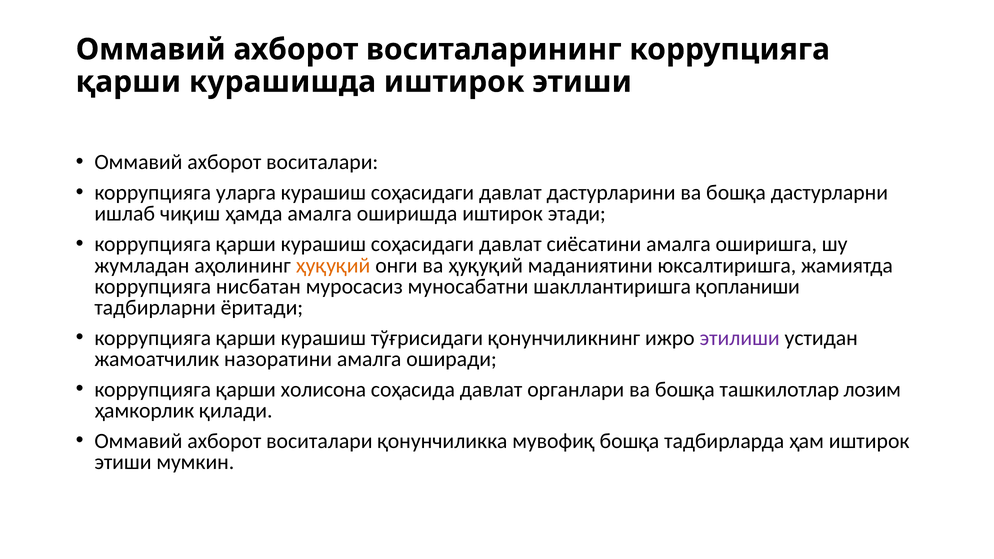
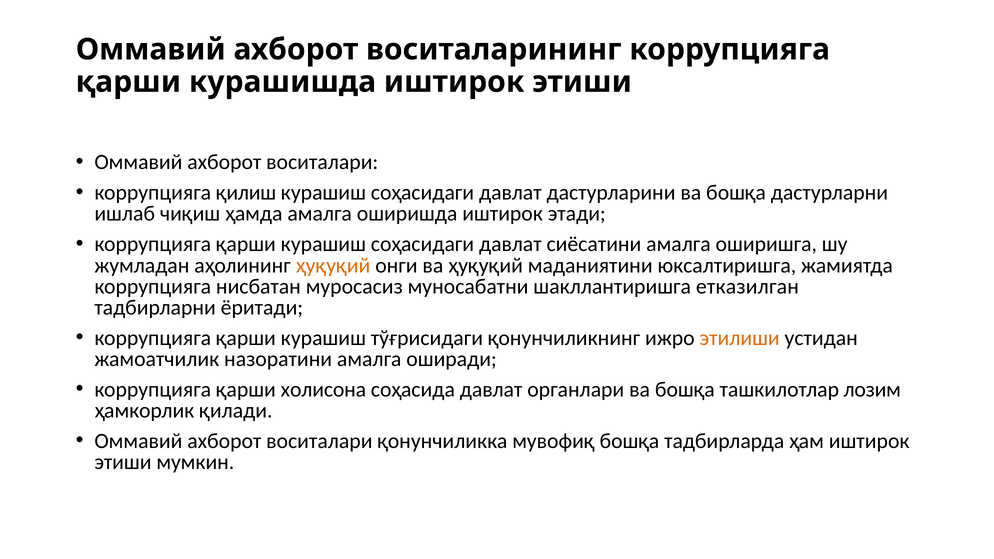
уларга: уларга -> қилиш
қопланиши: қопланиши -> етказилган
этилиши colour: purple -> orange
